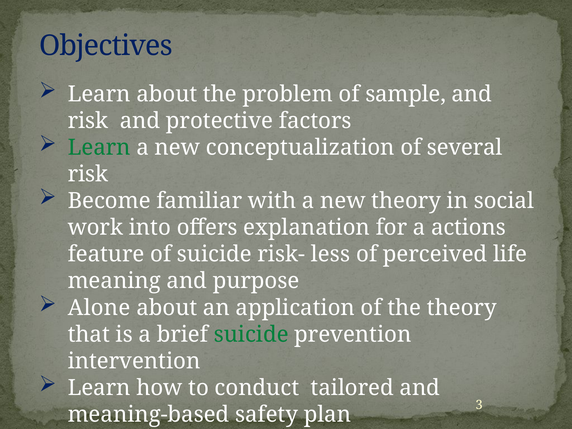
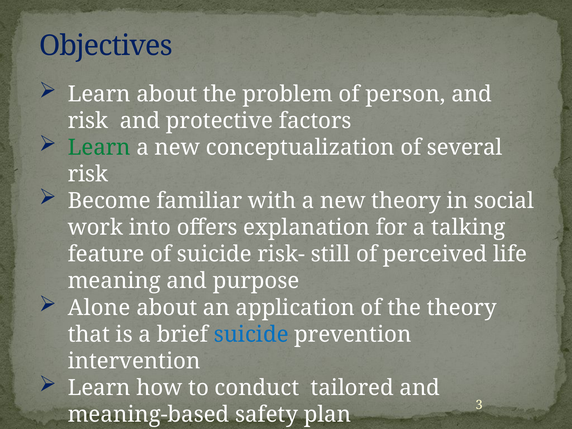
sample: sample -> person
actions: actions -> talking
less: less -> still
suicide at (251, 334) colour: green -> blue
